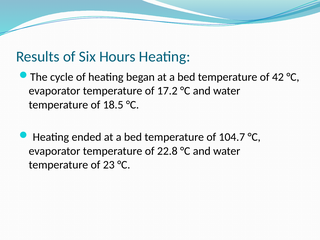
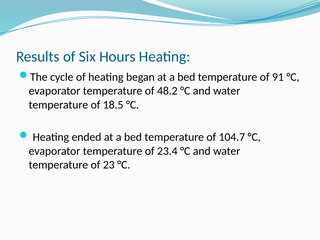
42: 42 -> 91
17.2: 17.2 -> 48.2
22.8: 22.8 -> 23.4
